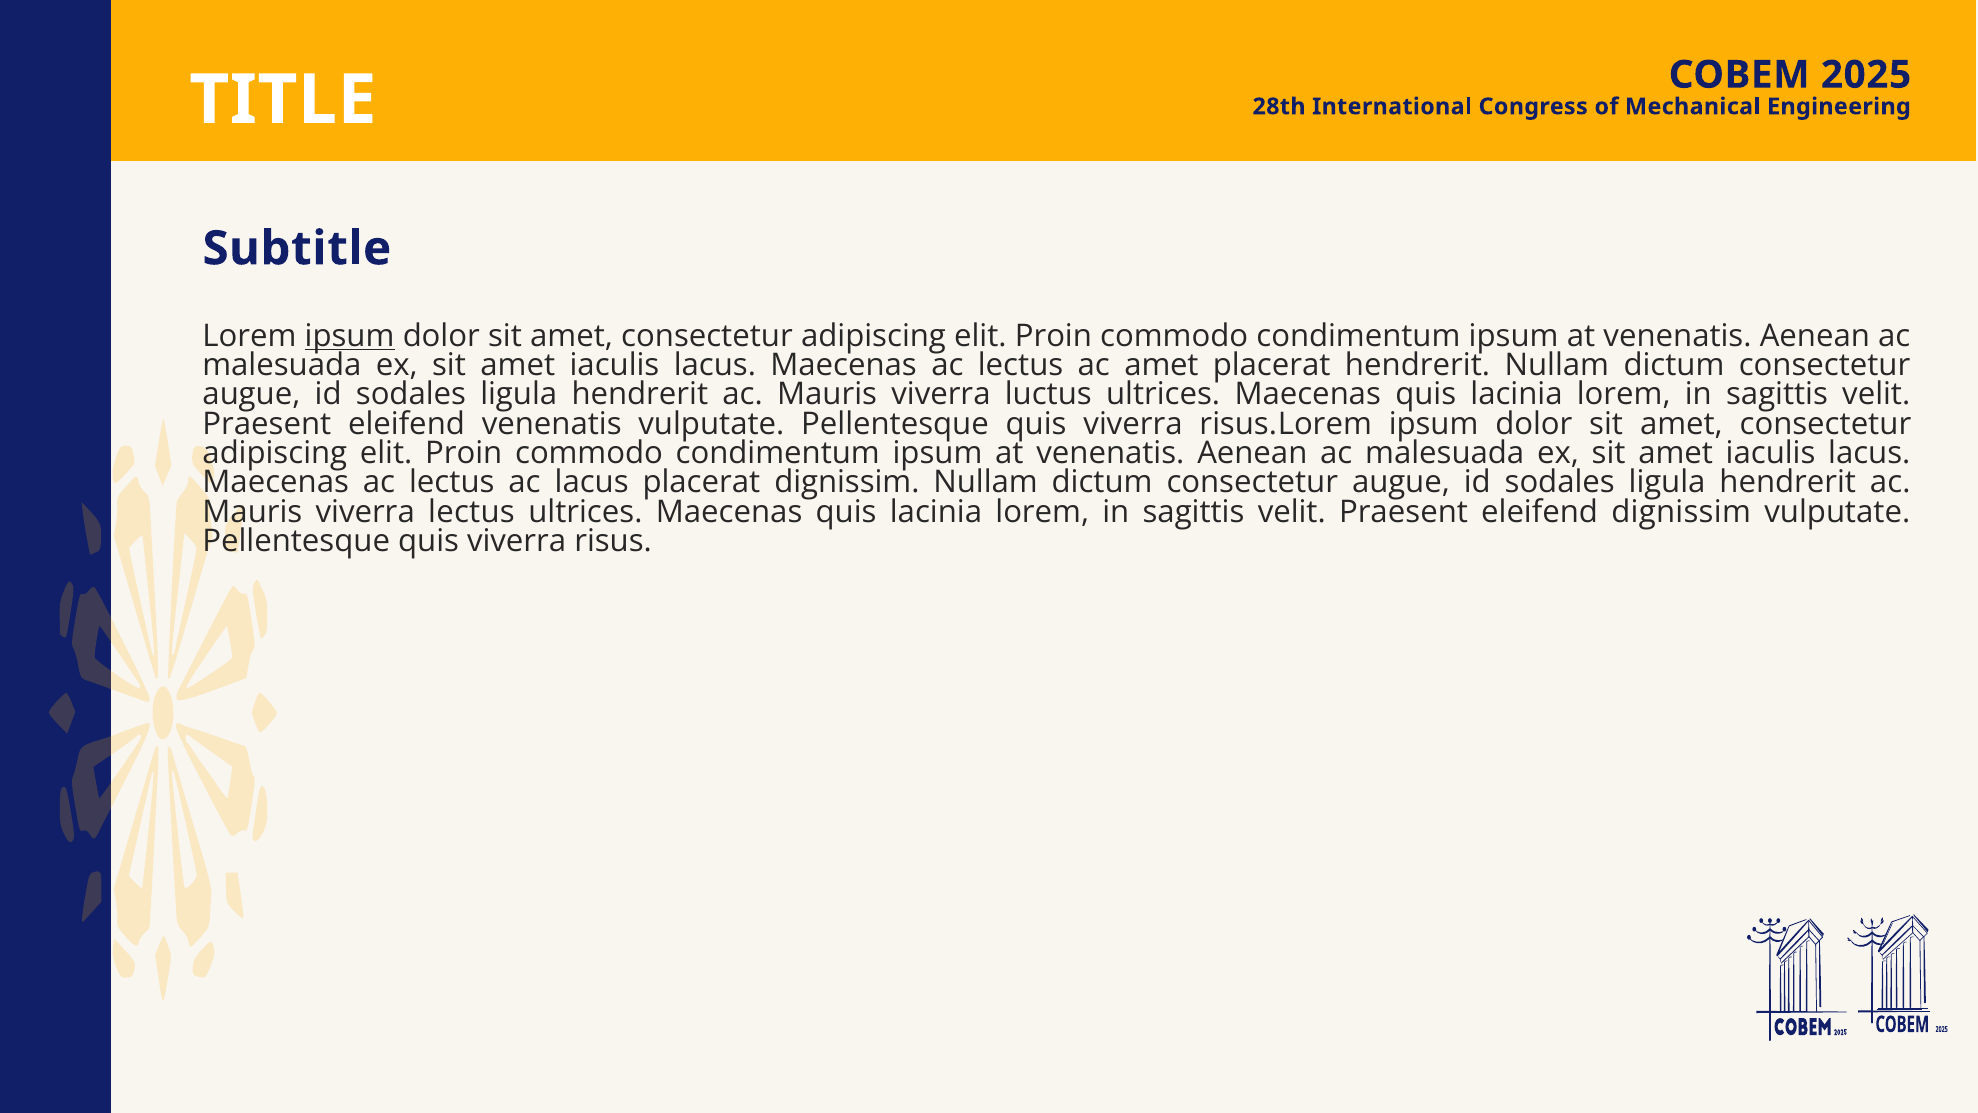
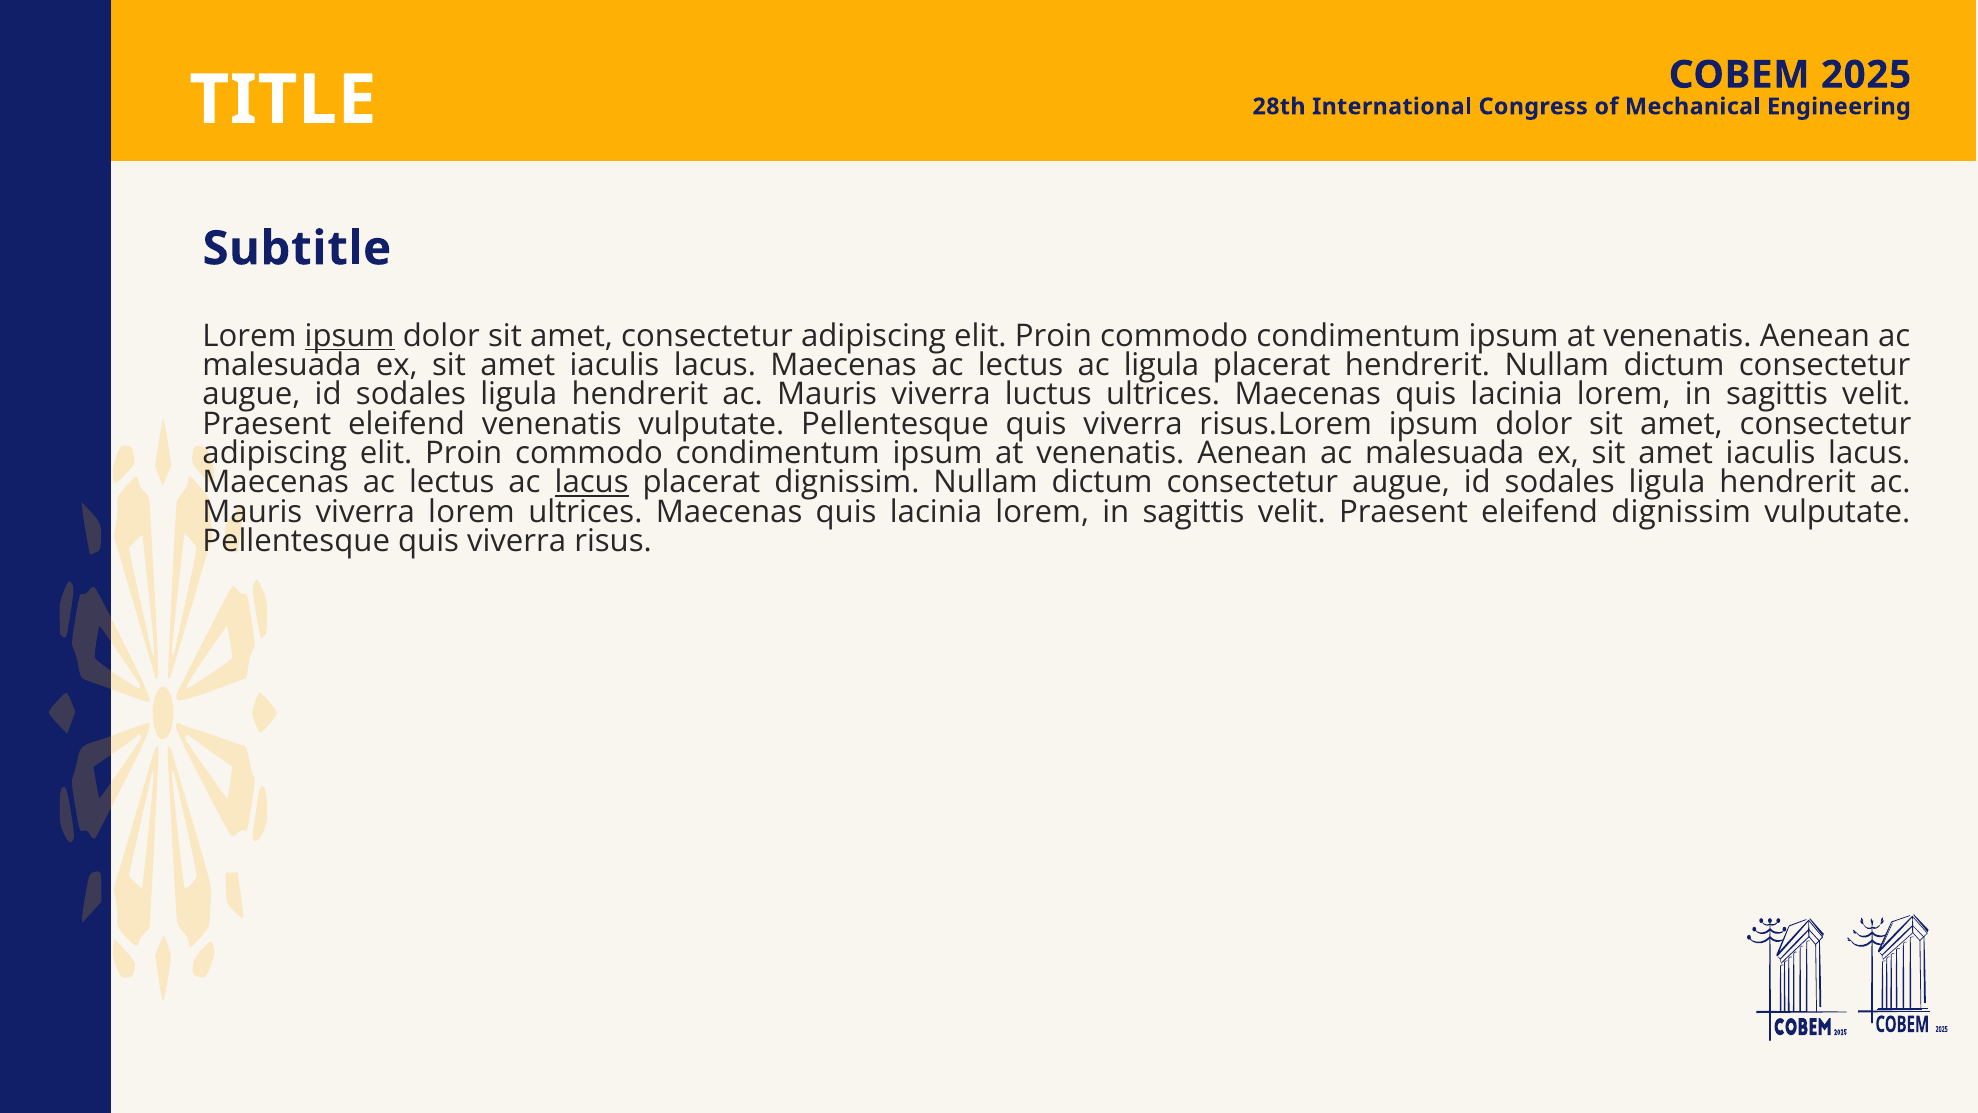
ac amet: amet -> ligula
lacus at (592, 482) underline: none -> present
viverra lectus: lectus -> lorem
